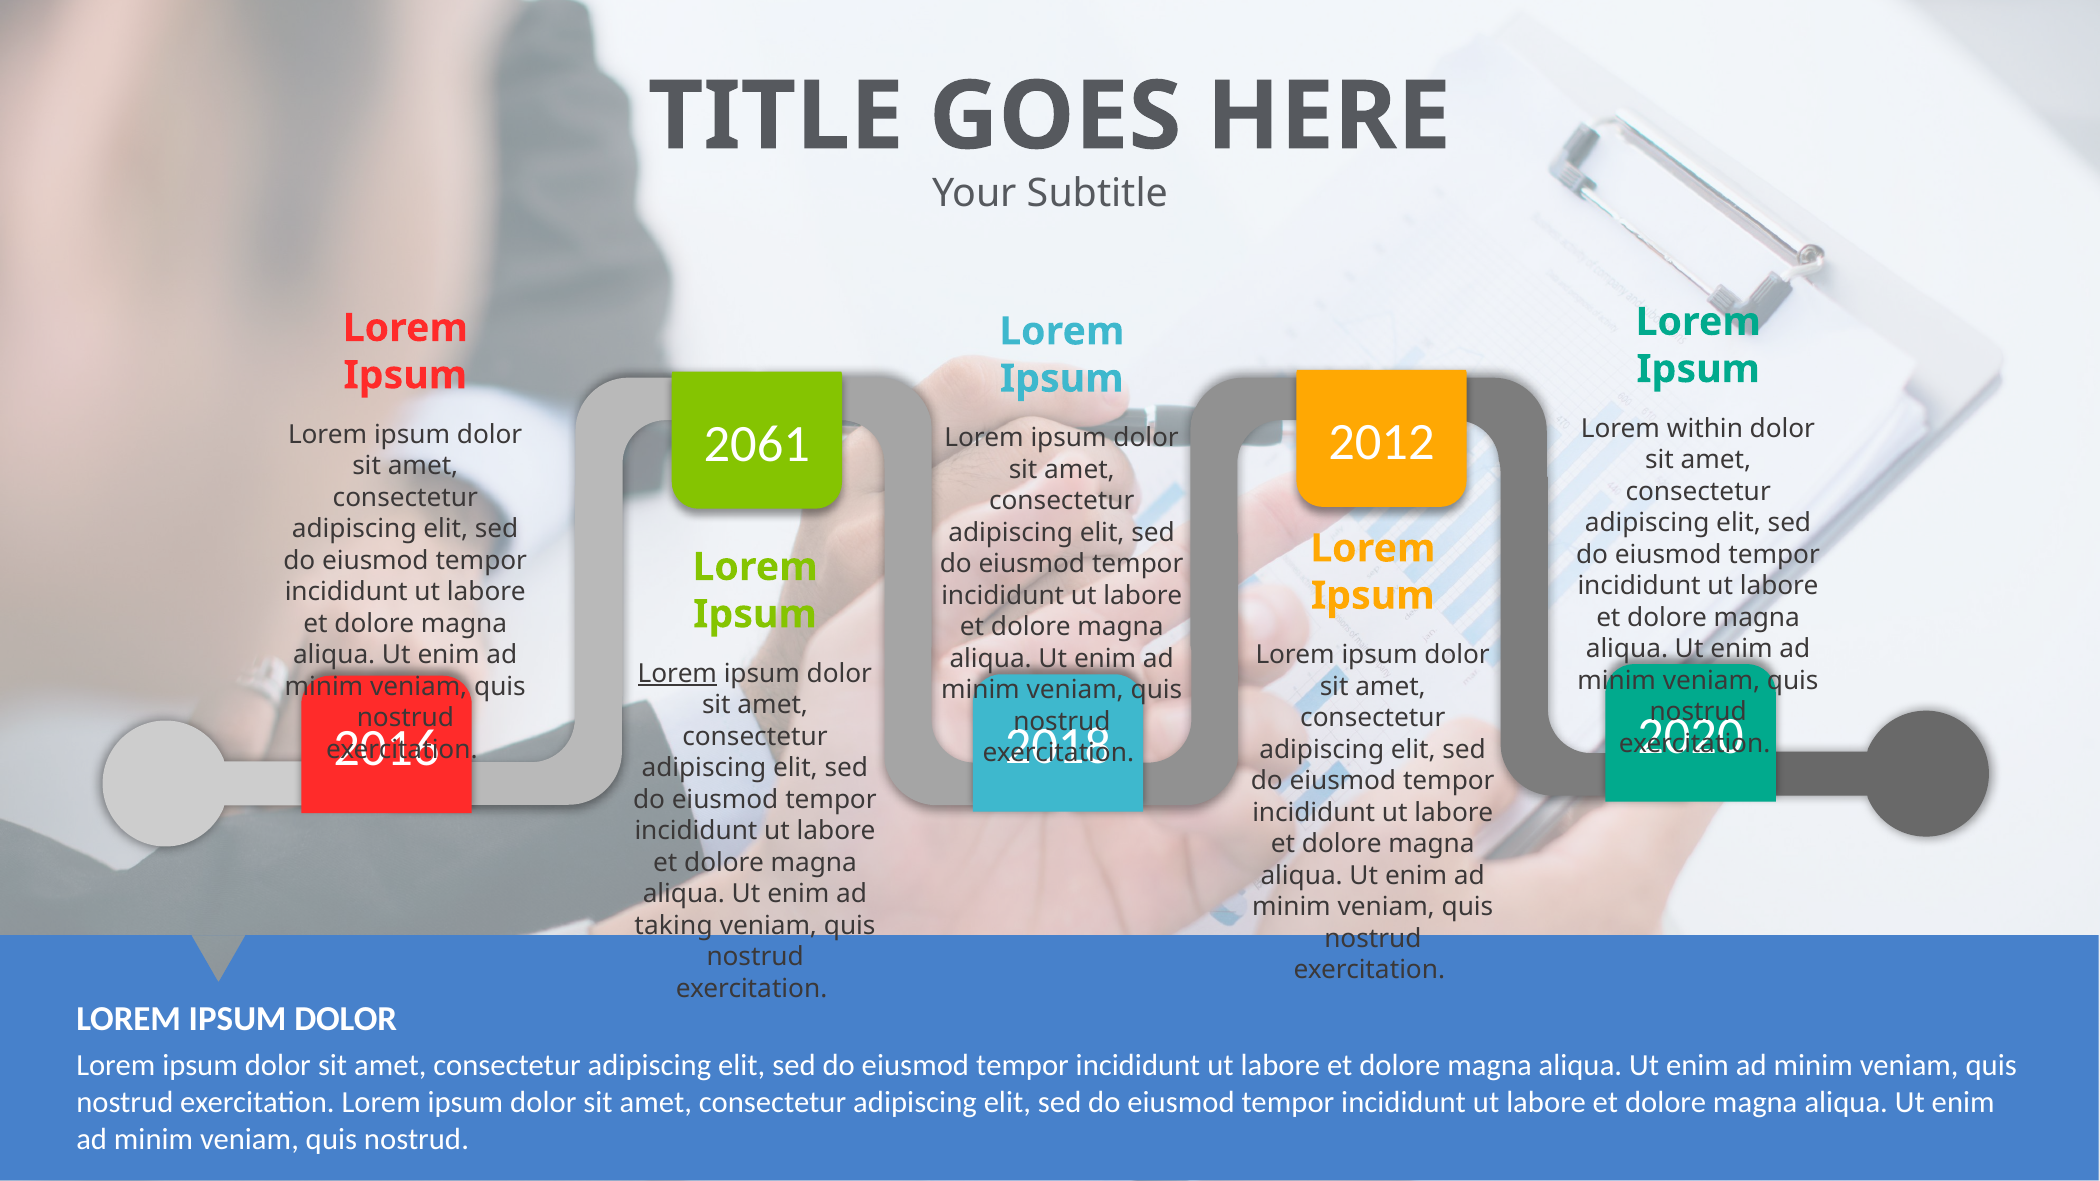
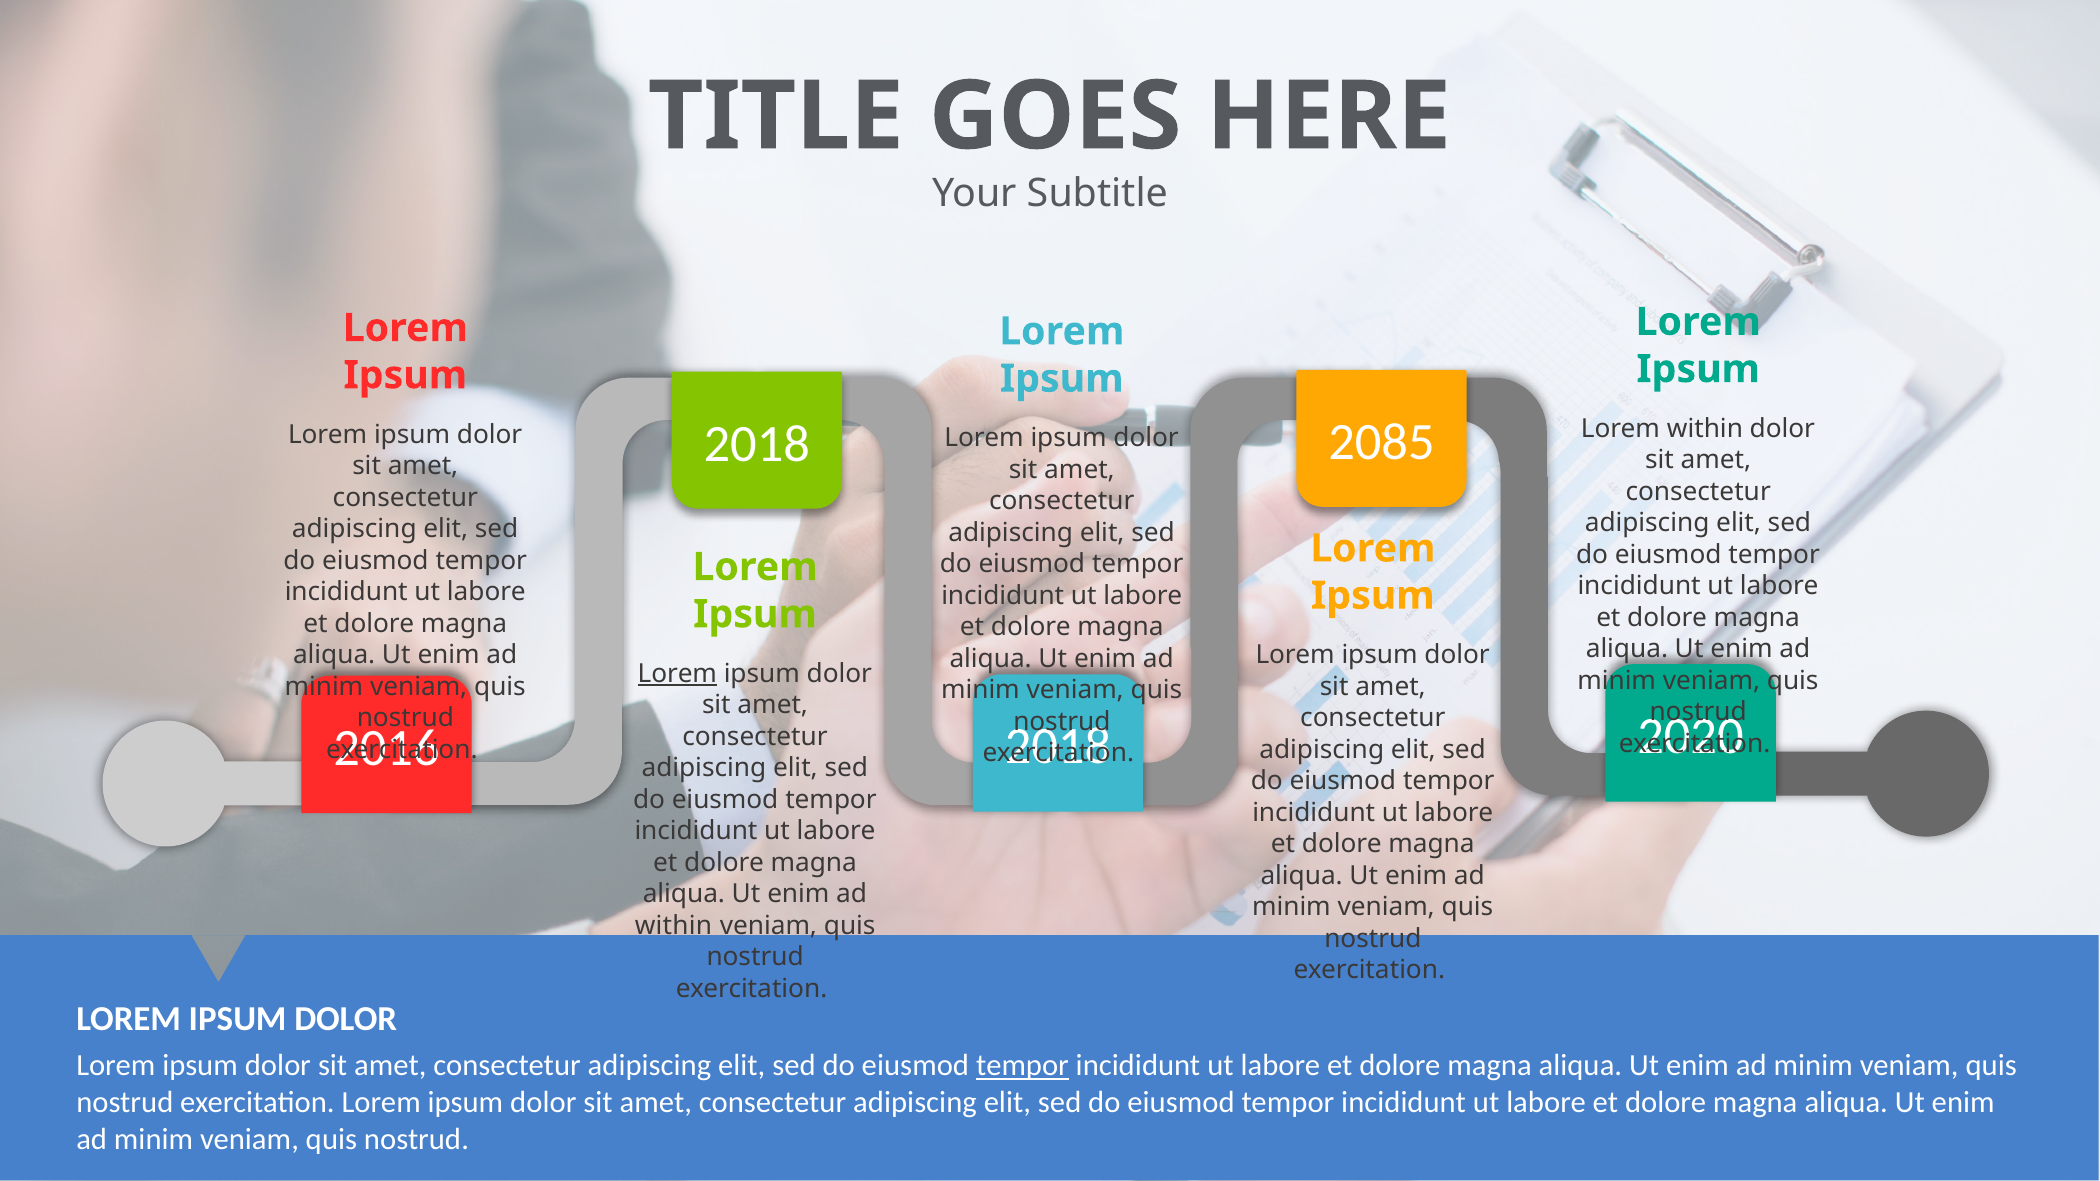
2012: 2012 -> 2085
2061 at (757, 444): 2061 -> 2018
taking at (673, 926): taking -> within
tempor at (1022, 1066) underline: none -> present
